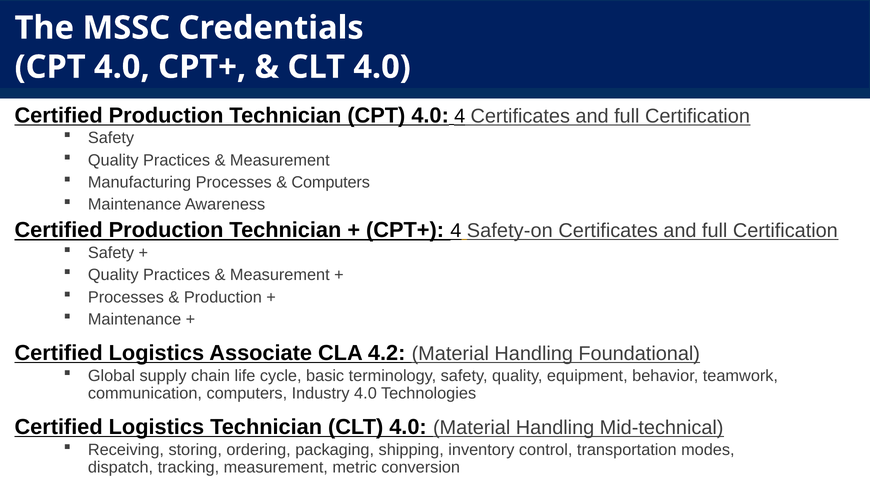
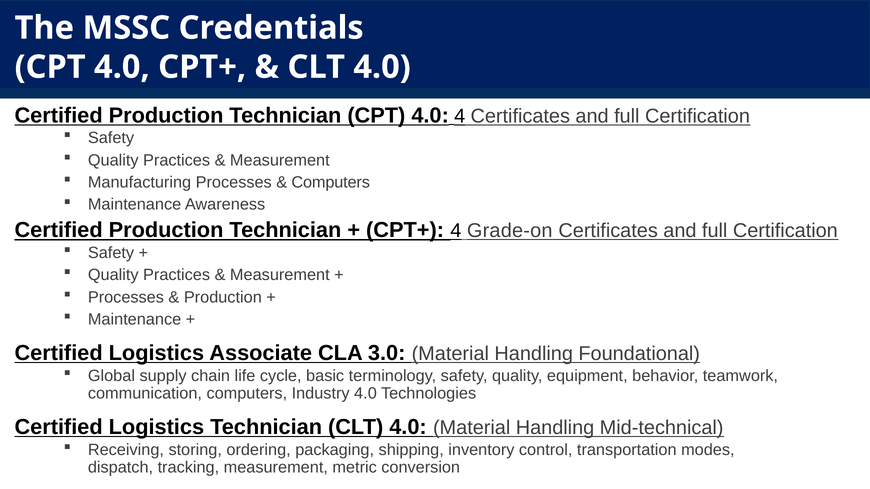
Safety-on: Safety-on -> Grade-on
4.2: 4.2 -> 3.0
